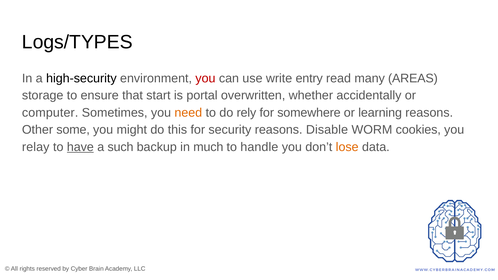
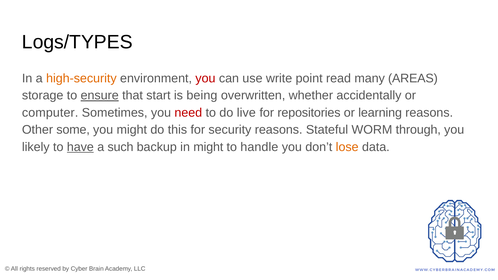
high-security colour: black -> orange
entry: entry -> point
ensure underline: none -> present
portal: portal -> being
need colour: orange -> red
rely: rely -> live
somewhere: somewhere -> repositories
Disable: Disable -> Stateful
cookies: cookies -> through
relay: relay -> likely
in much: much -> might
